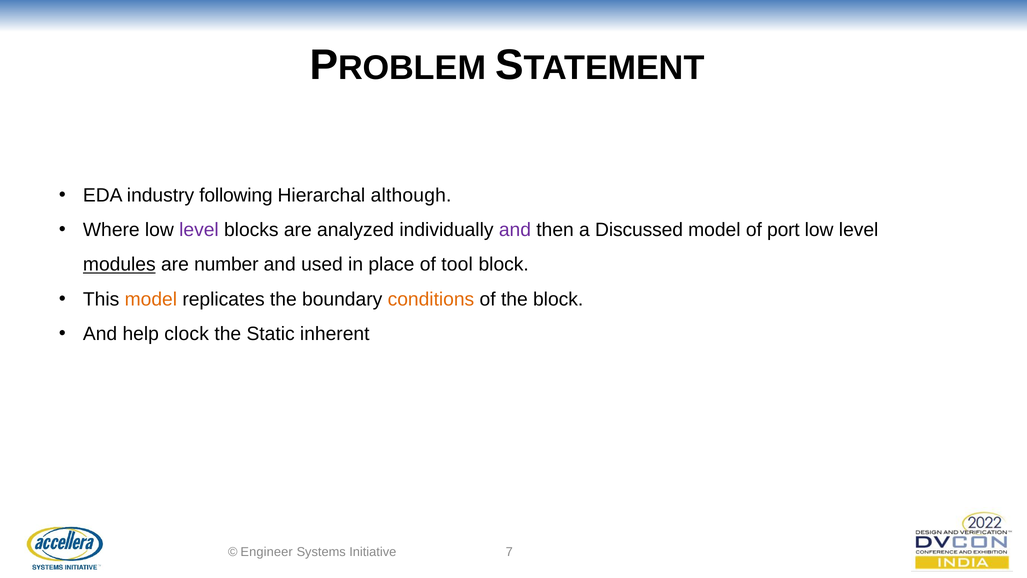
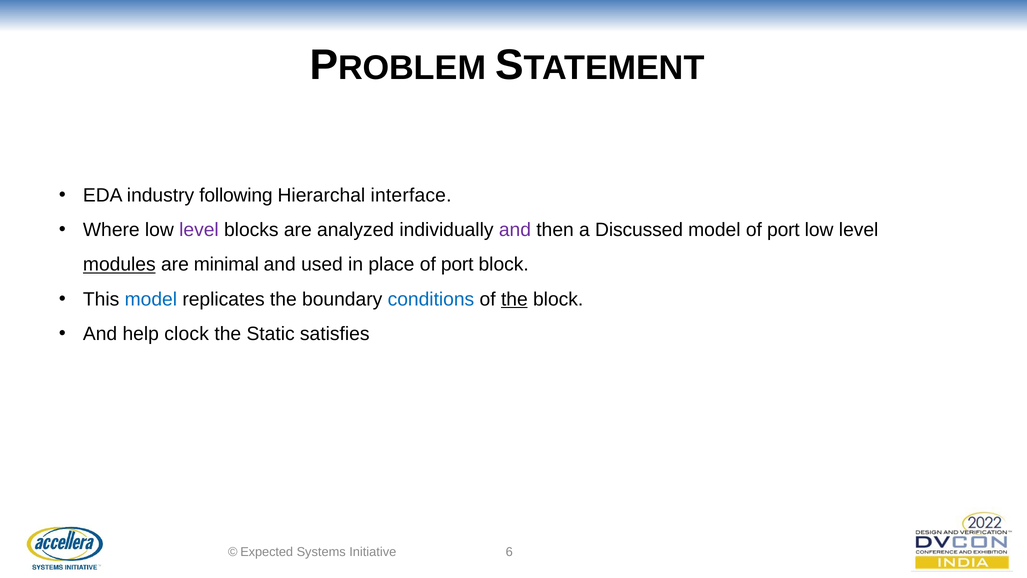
although: although -> interface
number: number -> minimal
place of tool: tool -> port
model at (151, 299) colour: orange -> blue
conditions colour: orange -> blue
the at (514, 299) underline: none -> present
inherent: inherent -> satisfies
Engineer: Engineer -> Expected
7: 7 -> 6
